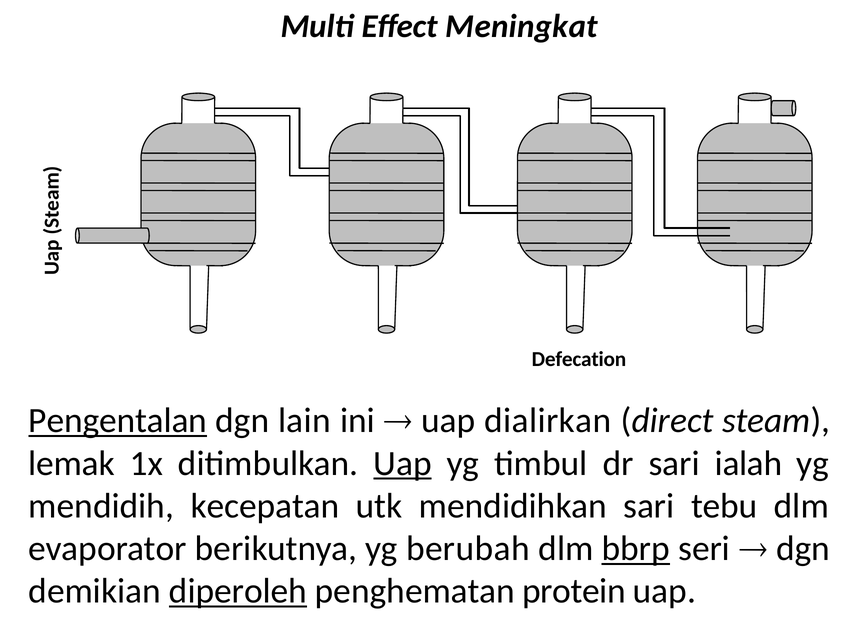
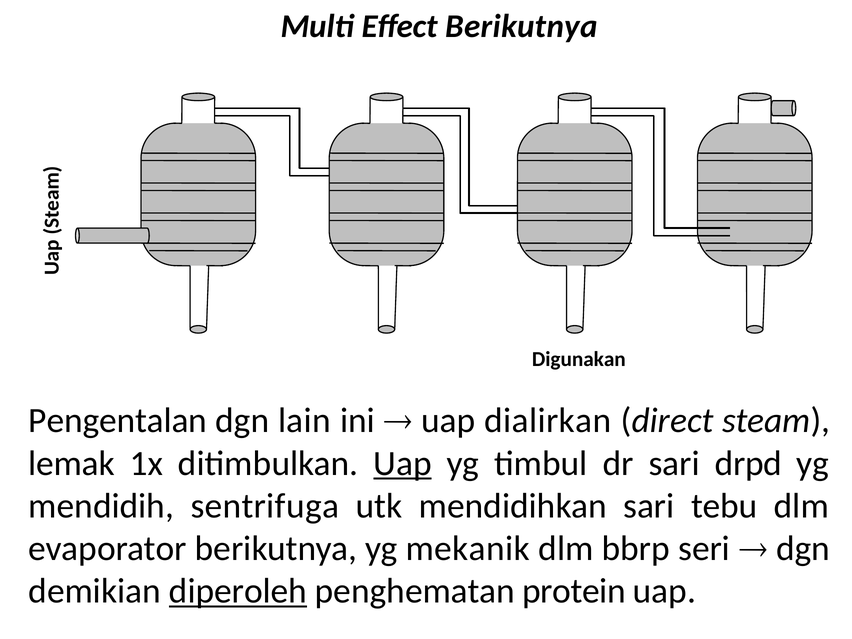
Effect Meningkat: Meningkat -> Berikutnya
Defecation: Defecation -> Digunakan
Pengentalan underline: present -> none
ialah: ialah -> drpd
kecepatan: kecepatan -> sentrifuga
berubah: berubah -> mekanik
bbrp underline: present -> none
